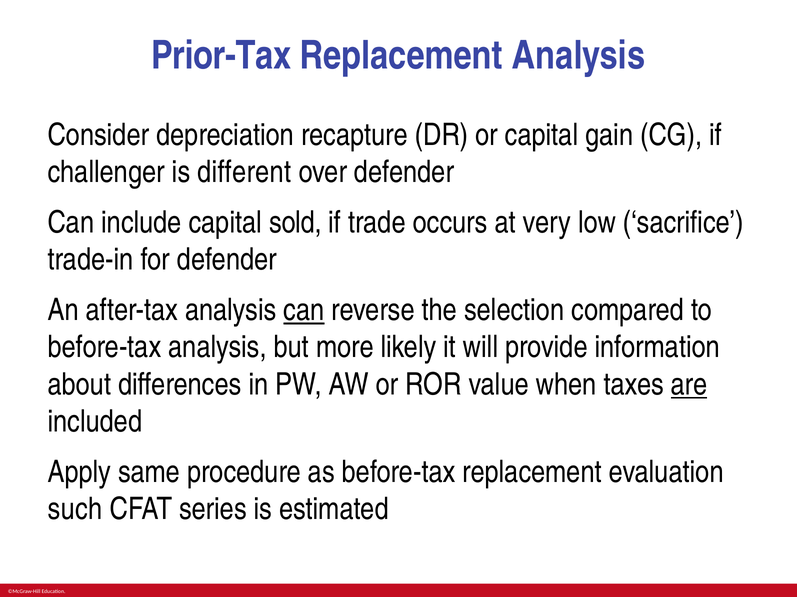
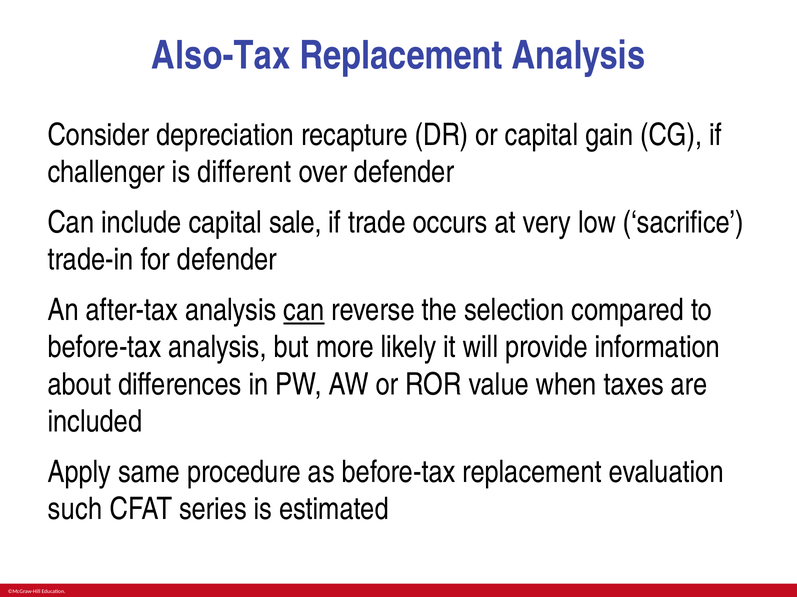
Prior-Tax: Prior-Tax -> Also-Tax
sold: sold -> sale
are underline: present -> none
